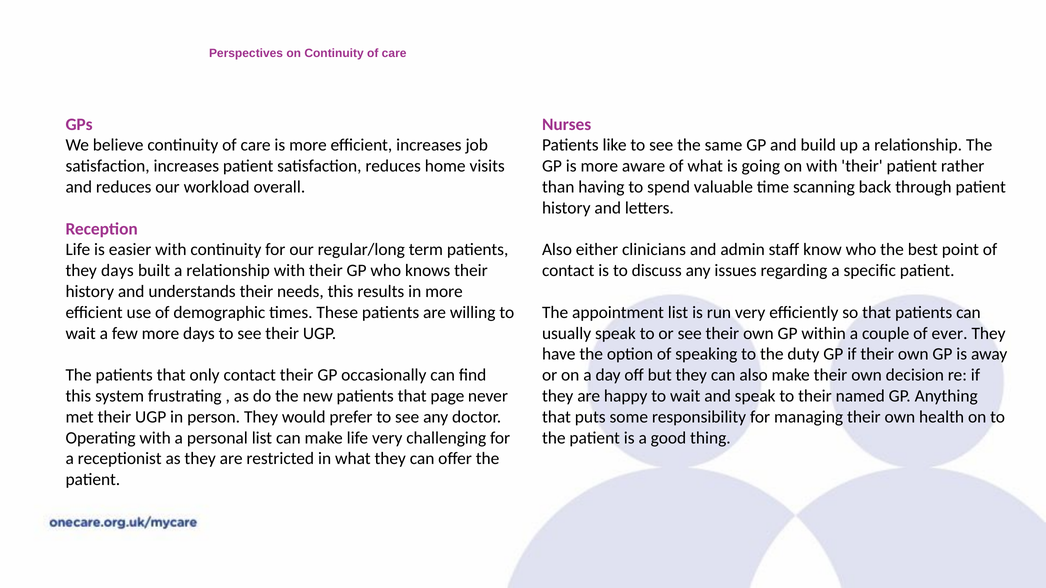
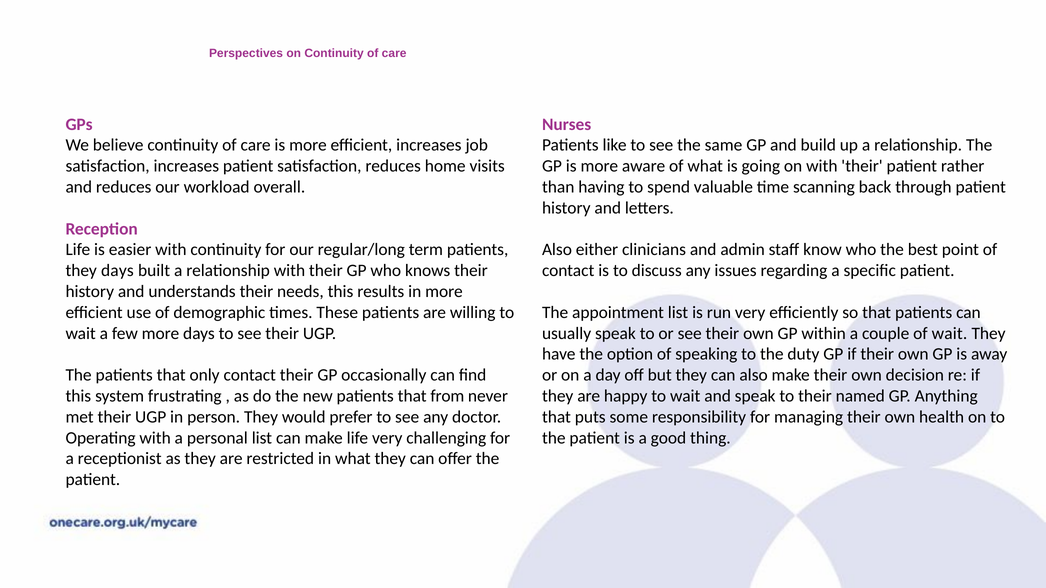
of ever: ever -> wait
page: page -> from
